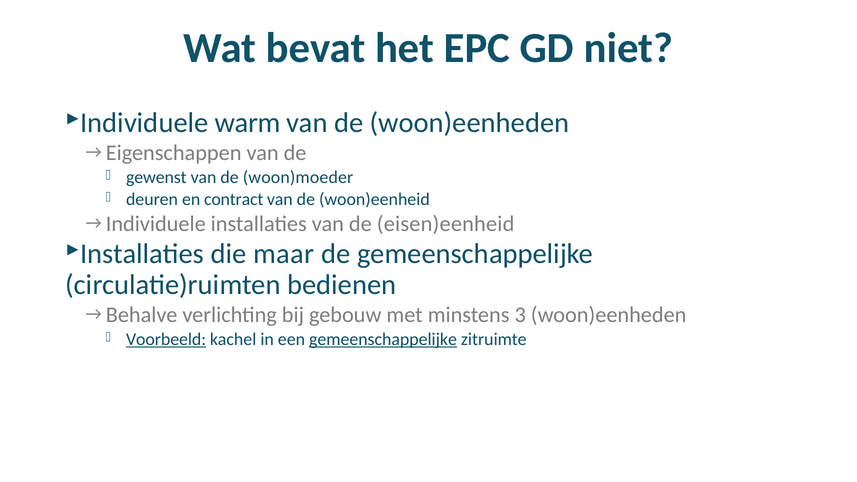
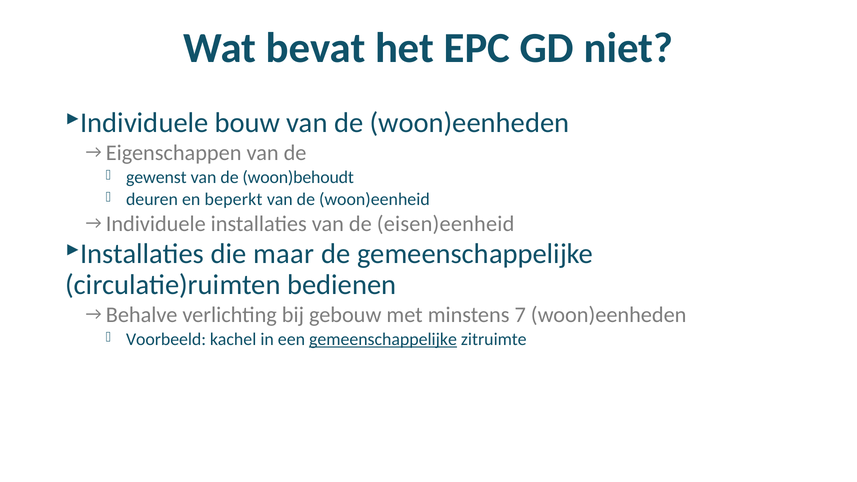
warm: warm -> bouw
woon)moeder: woon)moeder -> woon)behoudt
contract: contract -> beperkt
3: 3 -> 7
Voorbeeld underline: present -> none
